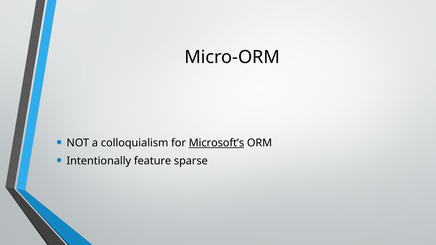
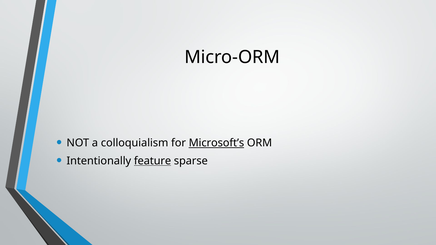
feature underline: none -> present
